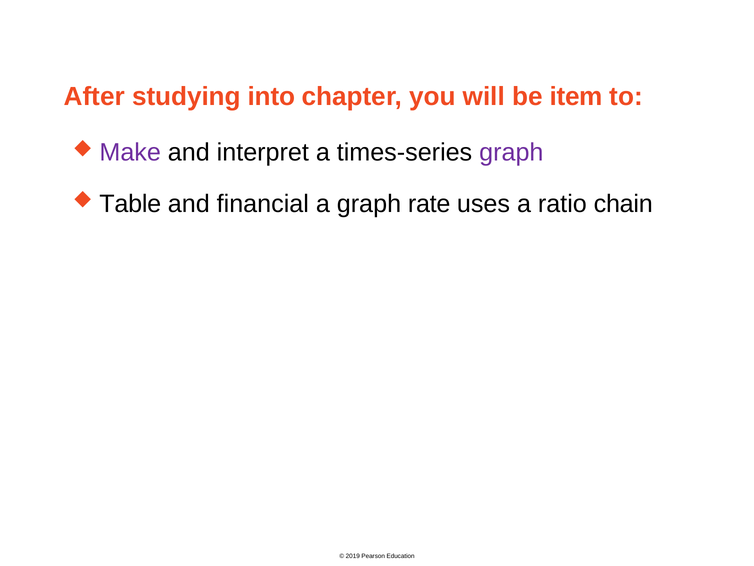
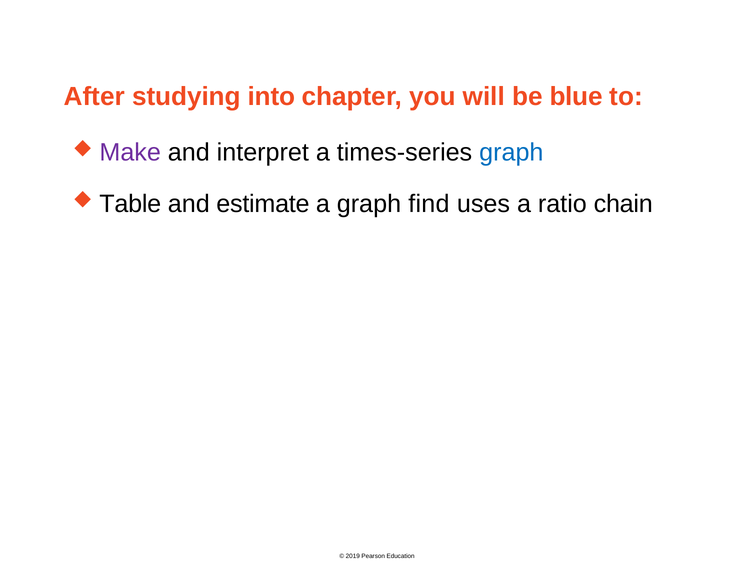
item: item -> blue
graph at (511, 153) colour: purple -> blue
financial: financial -> estimate
rate: rate -> find
